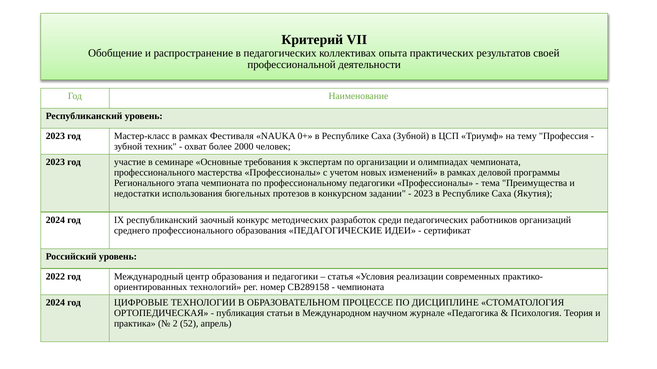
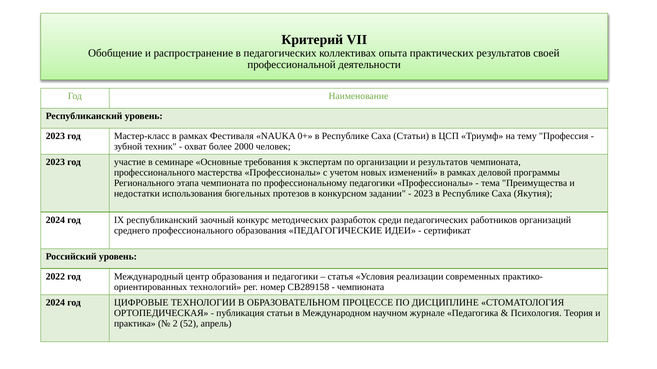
Саха Зубной: Зубной -> Статьи
и олимпиадах: олимпиадах -> результатов
